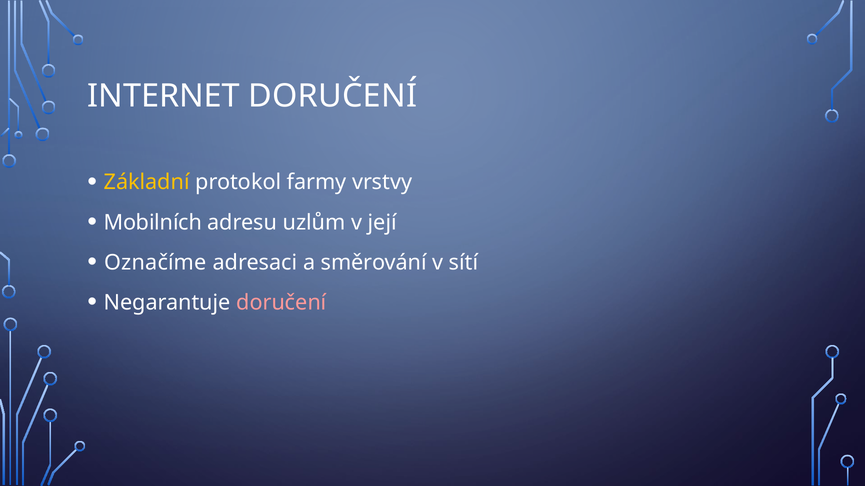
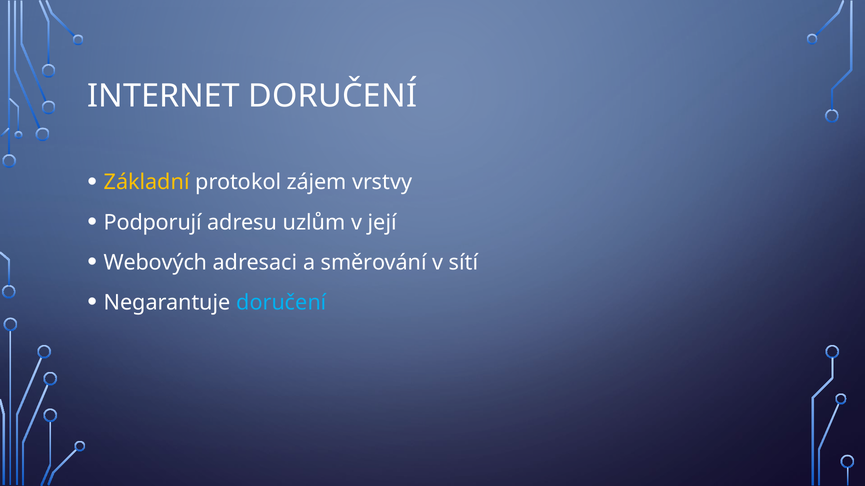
farmy: farmy -> zájem
Mobilních: Mobilních -> Podporují
Označíme: Označíme -> Webových
doručení at (281, 303) colour: pink -> light blue
